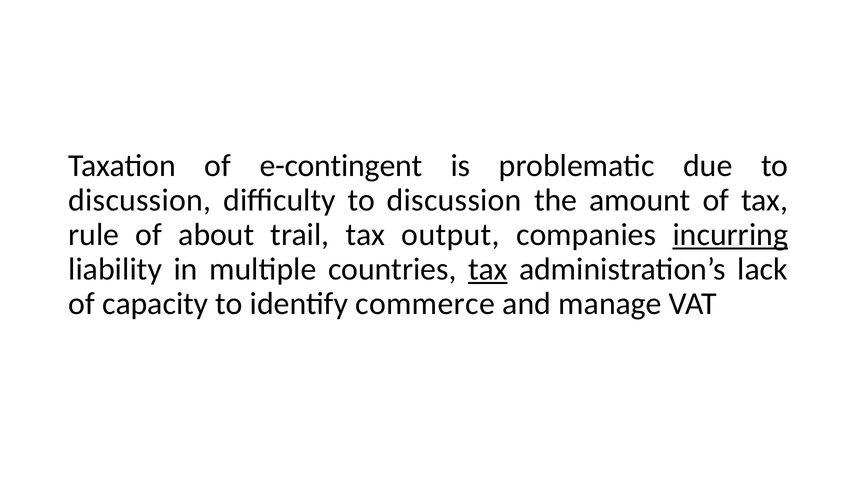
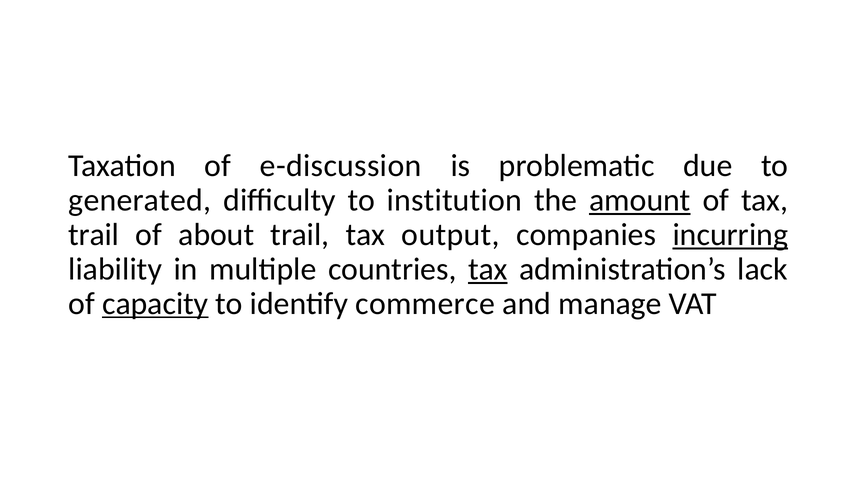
e-contingent: e-contingent -> e-discussion
discussion at (140, 200): discussion -> generated
difficulty to discussion: discussion -> institution
amount underline: none -> present
rule at (94, 235): rule -> trail
capacity underline: none -> present
